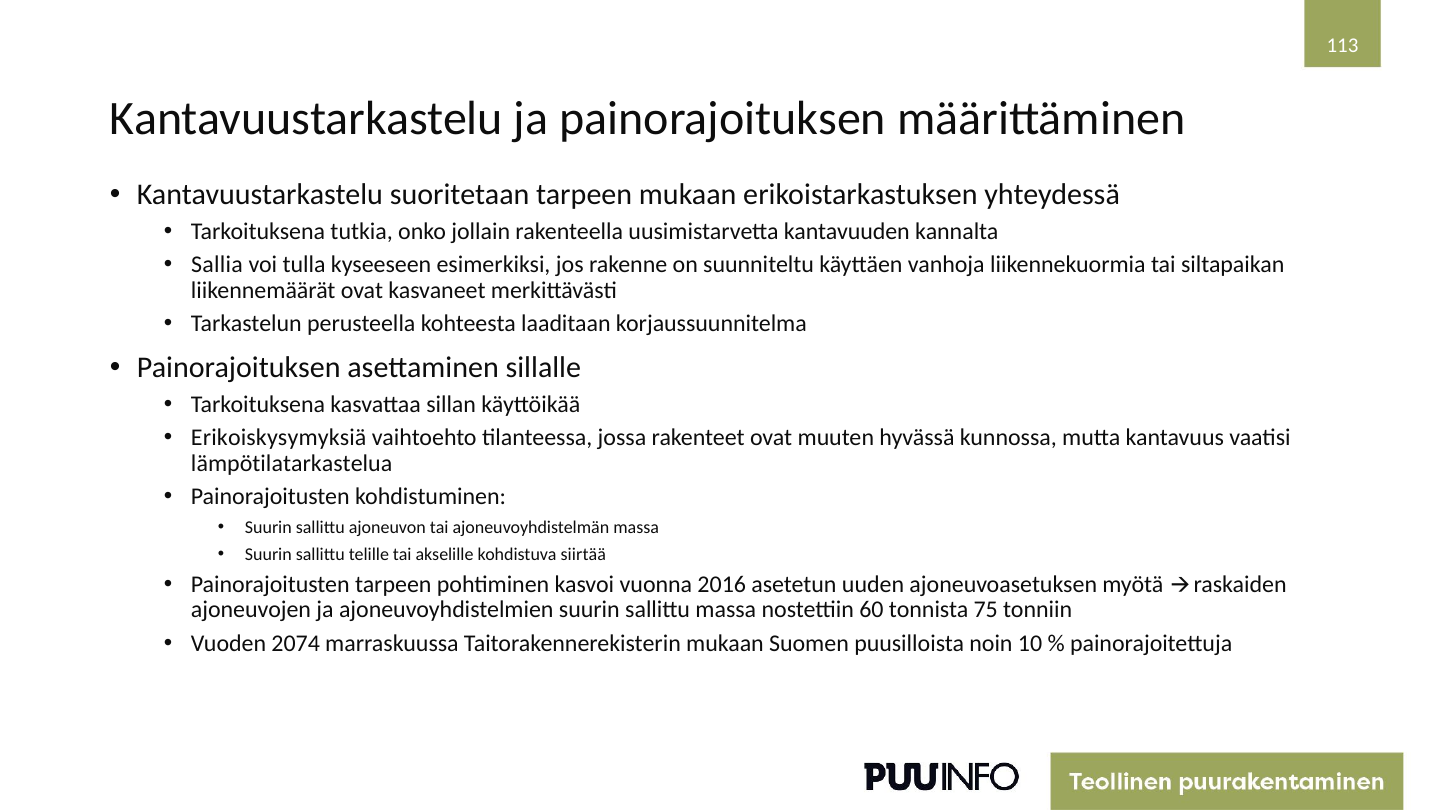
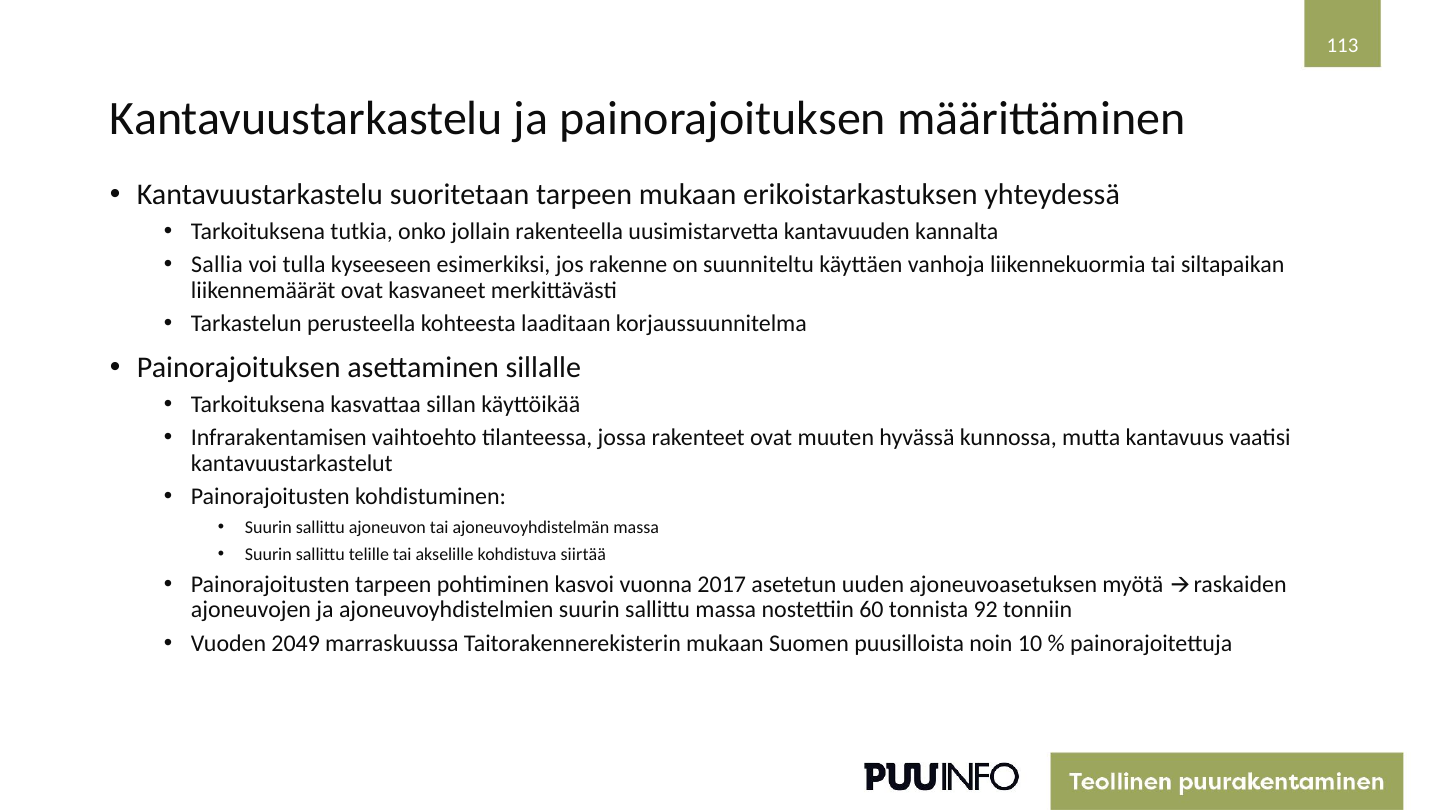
Erikoiskysymyksiä: Erikoiskysymyksiä -> Infrarakentamisen
lämpötilatarkastelua: lämpötilatarkastelua -> kantavuustarkastelut
2016: 2016 -> 2017
75: 75 -> 92
2074: 2074 -> 2049
